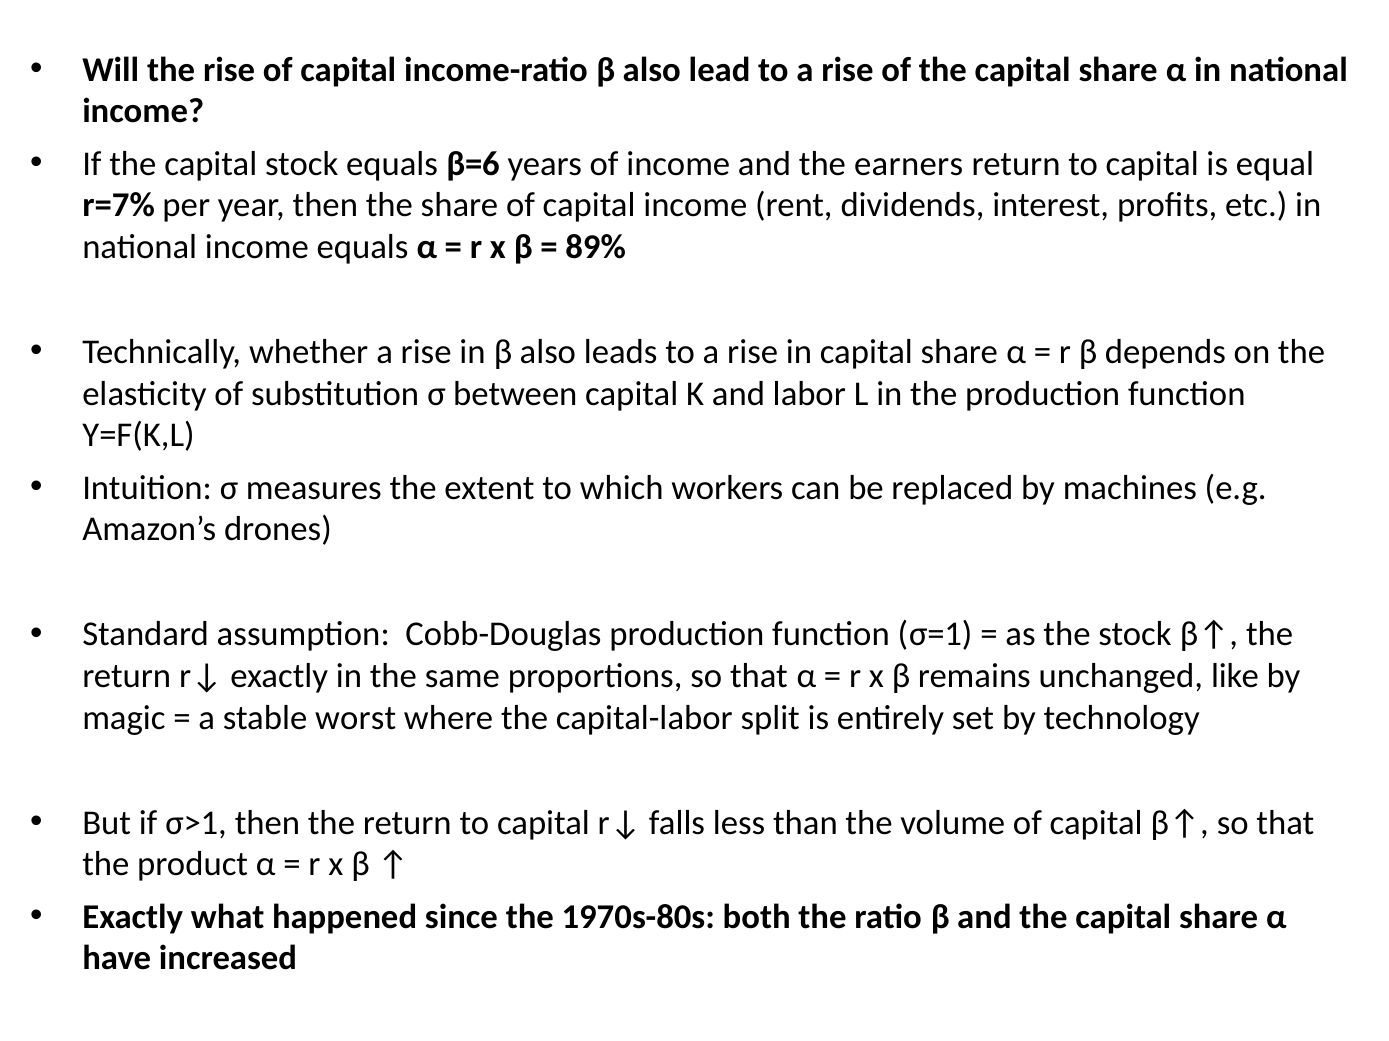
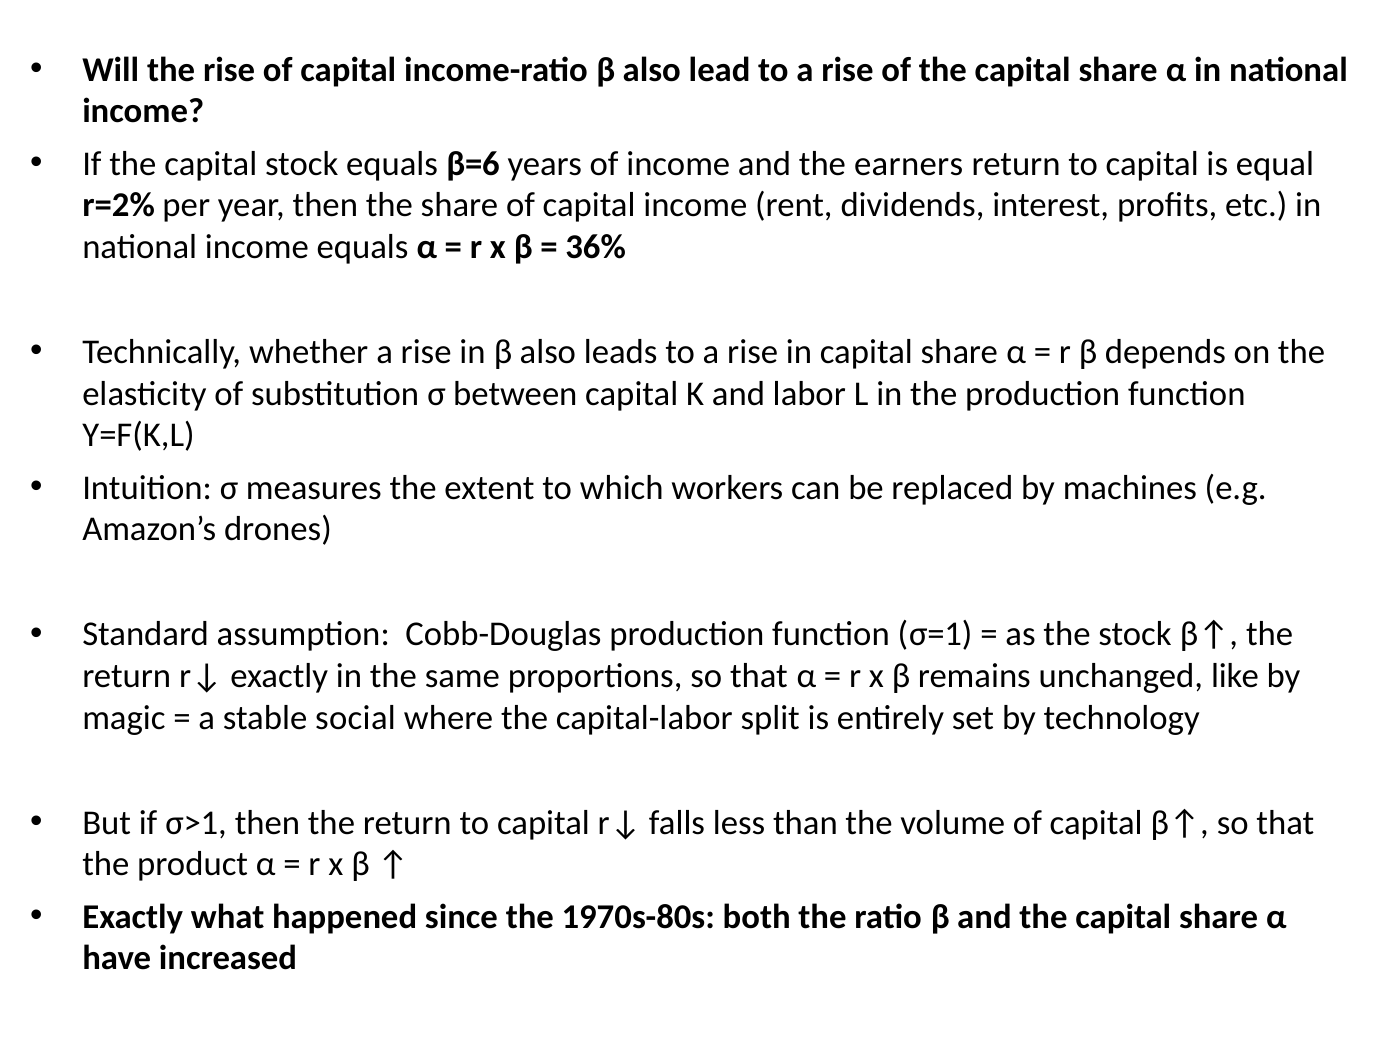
r=7%: r=7% -> r=2%
89%: 89% -> 36%
worst: worst -> social
